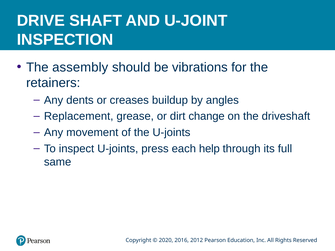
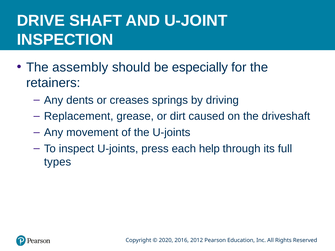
vibrations: vibrations -> especially
buildup: buildup -> springs
angles: angles -> driving
change: change -> caused
same: same -> types
